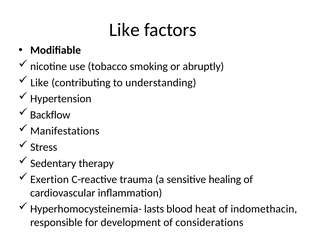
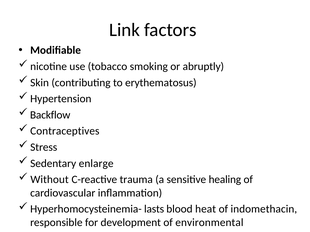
Like at (124, 30): Like -> Link
Like at (40, 83): Like -> Skin
understanding: understanding -> erythematosus
Manifestations: Manifestations -> Contraceptives
therapy: therapy -> enlarge
Exertion: Exertion -> Without
considerations: considerations -> environmental
